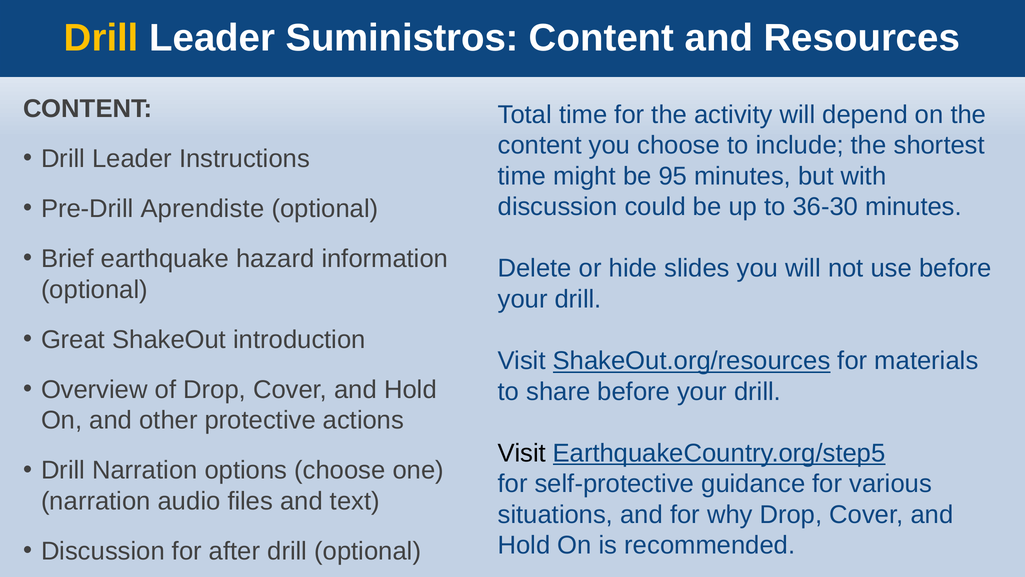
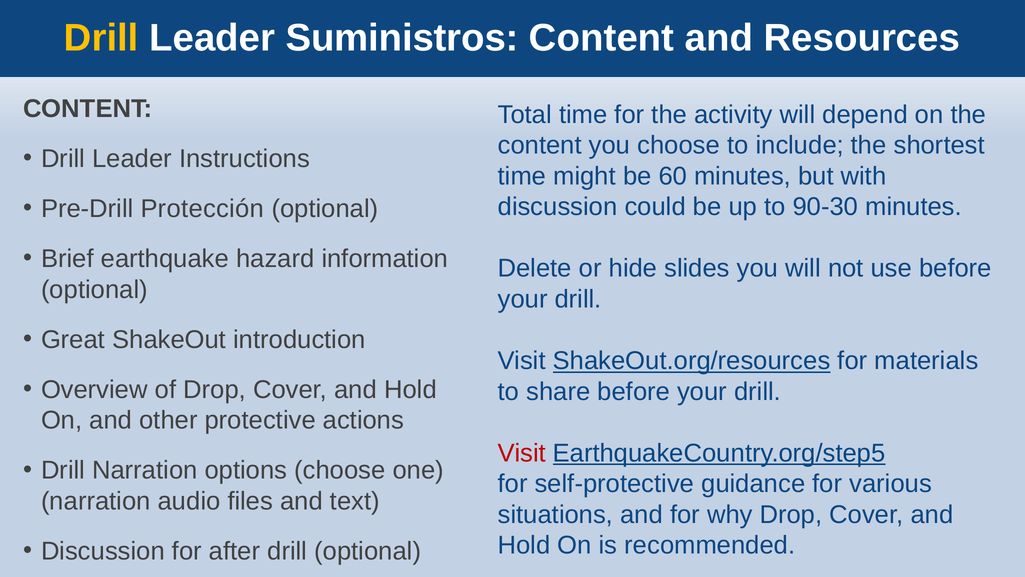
95: 95 -> 60
36-30: 36-30 -> 90-30
Aprendiste: Aprendiste -> Protección
Visit at (522, 453) colour: black -> red
